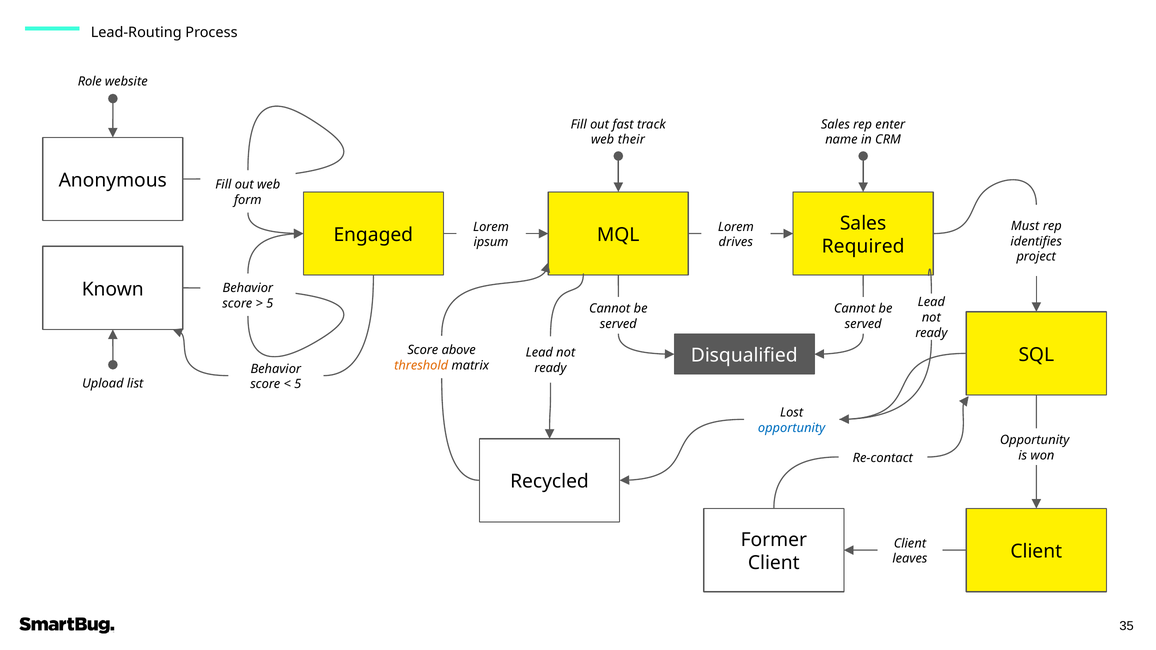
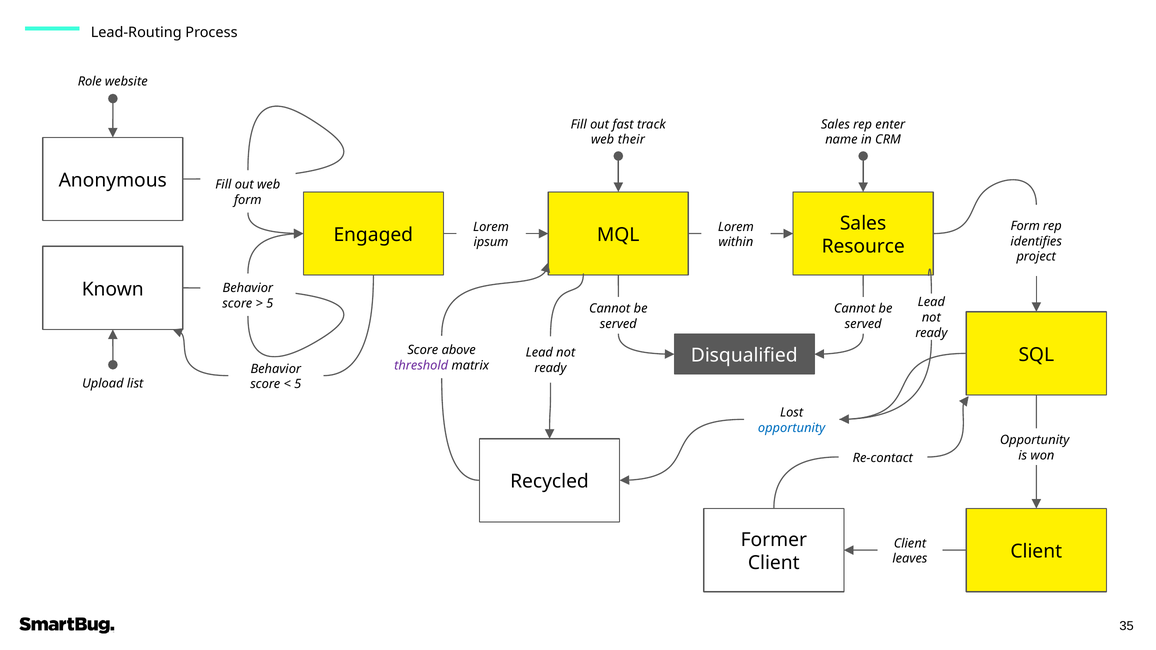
Must at (1025, 226): Must -> Form
drives: drives -> within
Required: Required -> Resource
threshold colour: orange -> purple
